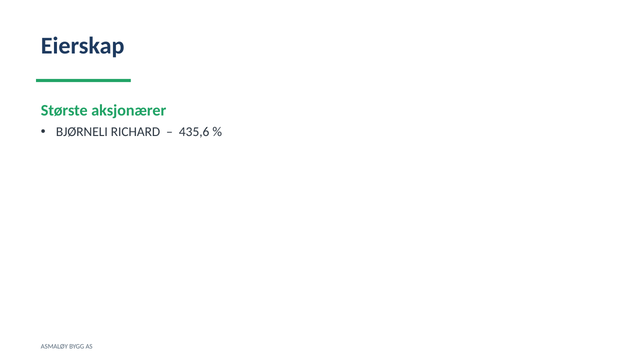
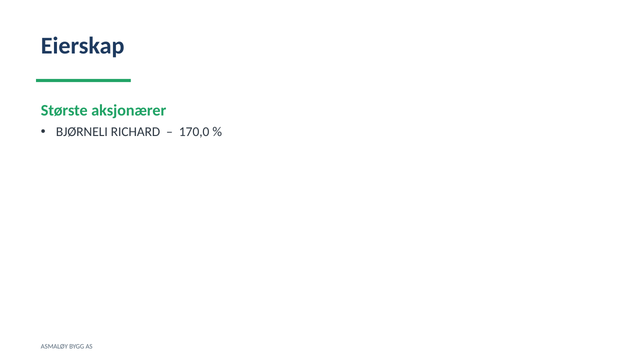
435,6: 435,6 -> 170,0
